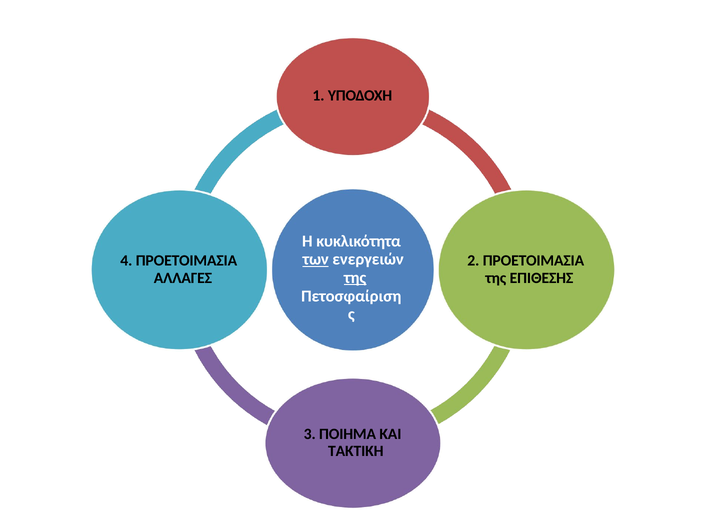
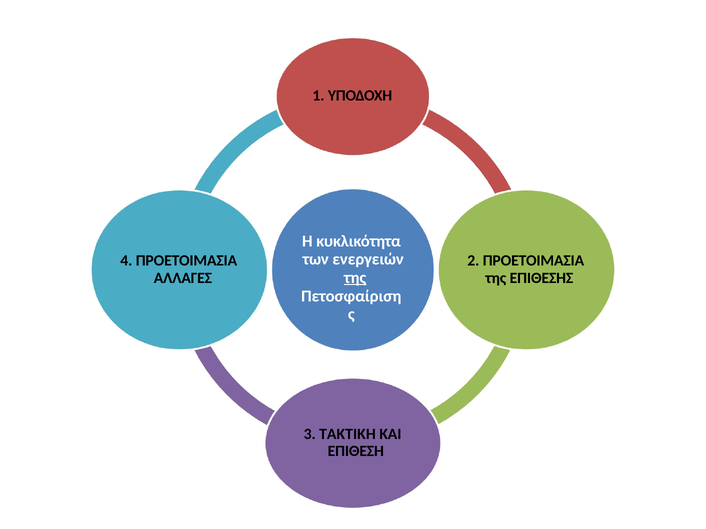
των underline: present -> none
ΠΟΙΗΜΑ: ΠΟΙΗΜΑ -> ΤΑΚΤΙΚΗ
ΤΑΚΤΙΚΗ: ΤΑΚΤΙΚΗ -> ΕΠΙΘΕΣΗ
